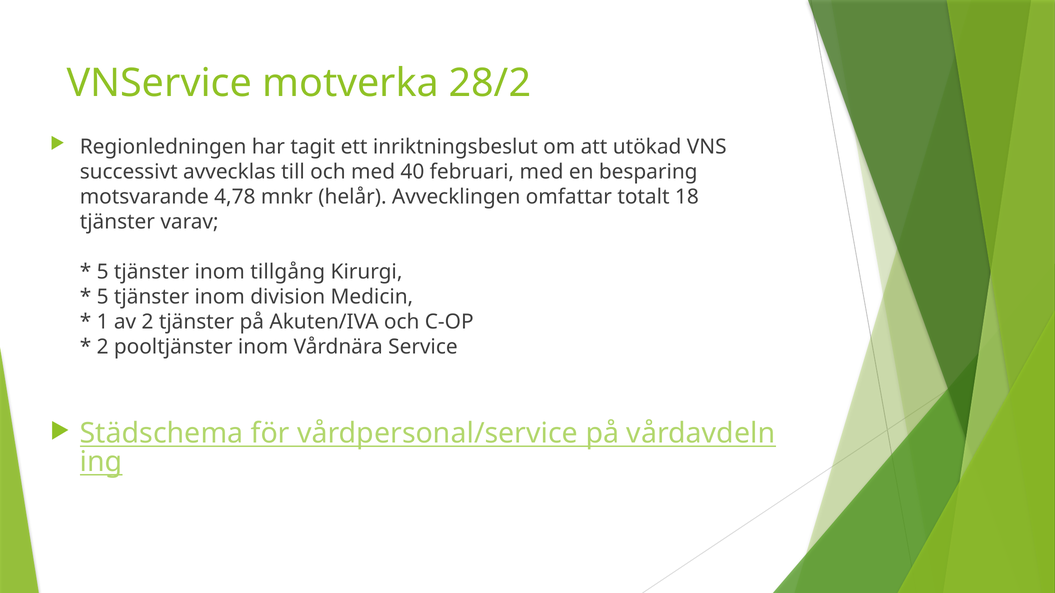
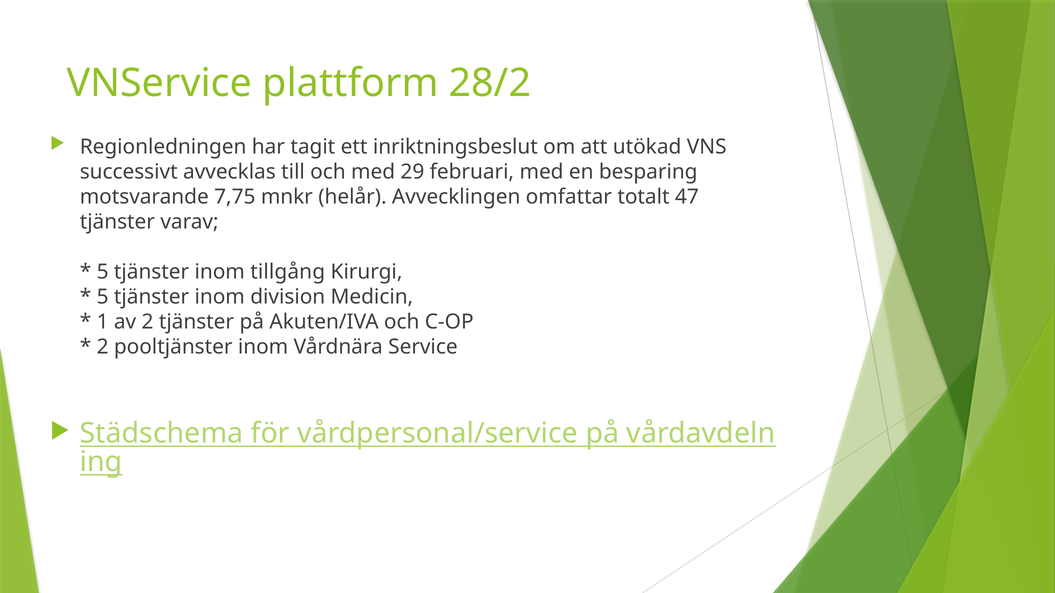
motverka: motverka -> plattform
40: 40 -> 29
4,78: 4,78 -> 7,75
18: 18 -> 47
